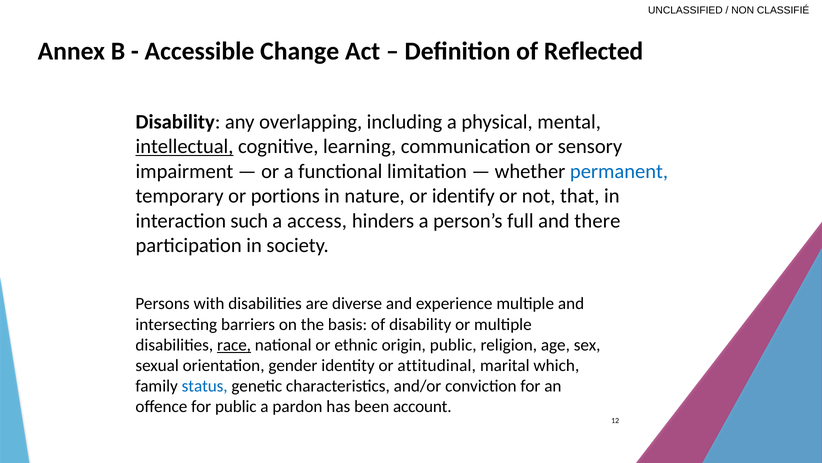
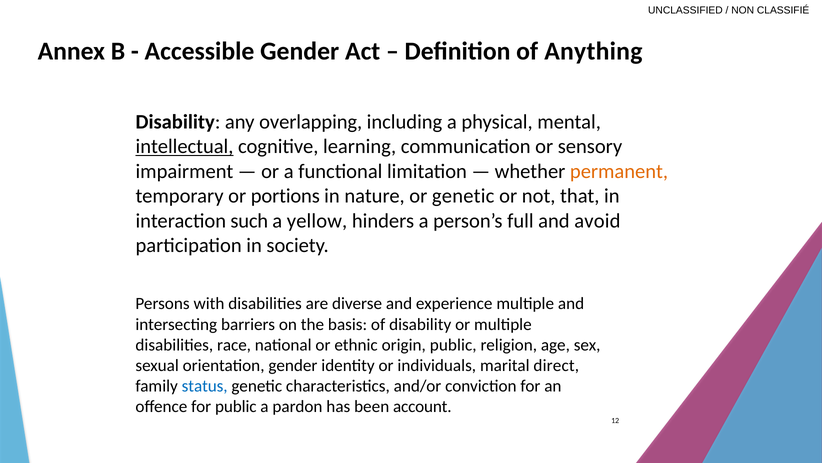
Accessible Change: Change -> Gender
Reflected: Reflected -> Anything
permanent colour: blue -> orange
or identify: identify -> genetic
access: access -> yellow
there: there -> avoid
race underline: present -> none
attitudinal: attitudinal -> individuals
which: which -> direct
